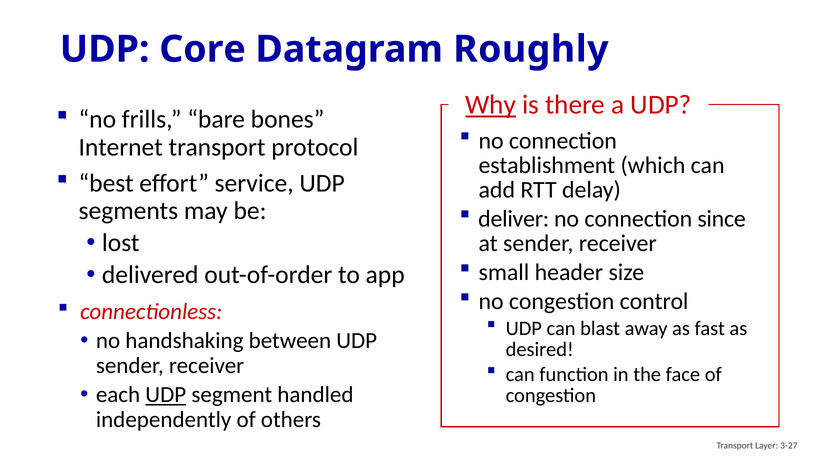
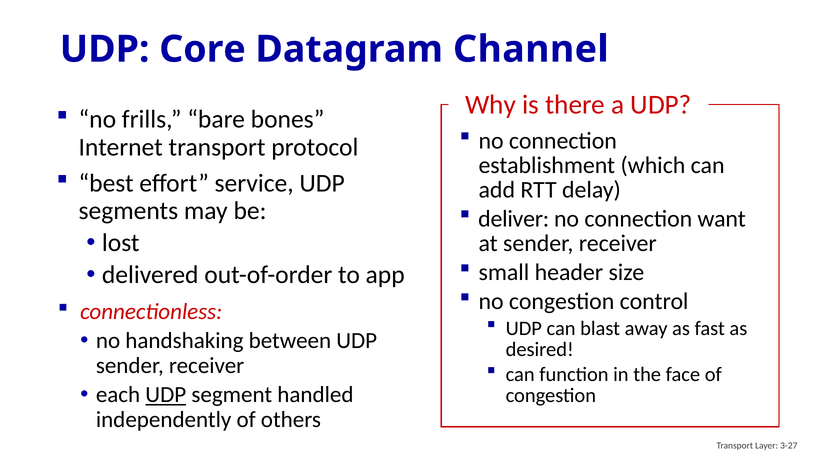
Roughly: Roughly -> Channel
Why underline: present -> none
since: since -> want
